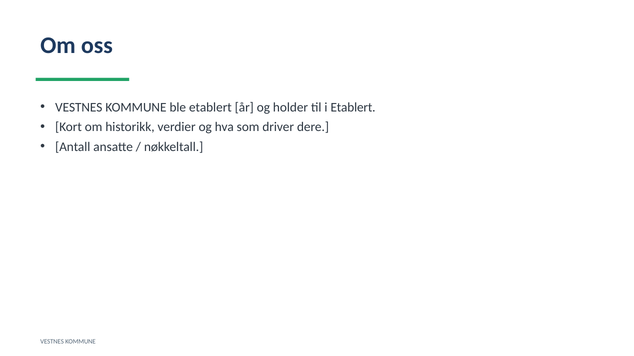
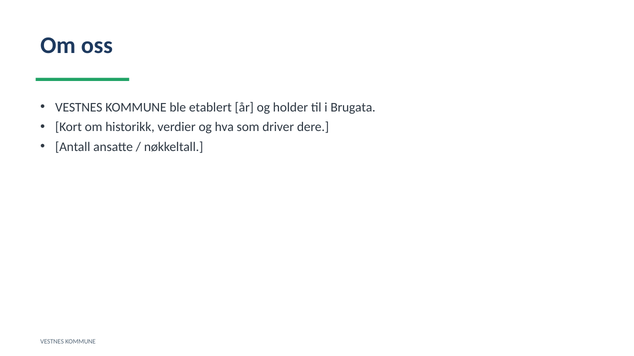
i Etablert: Etablert -> Brugata
